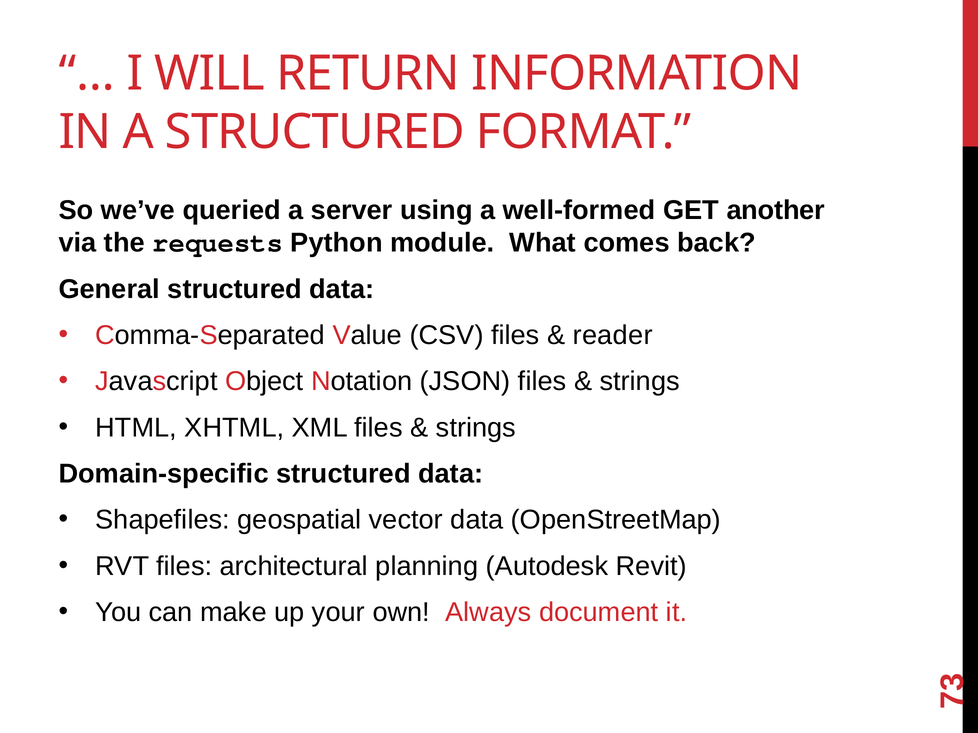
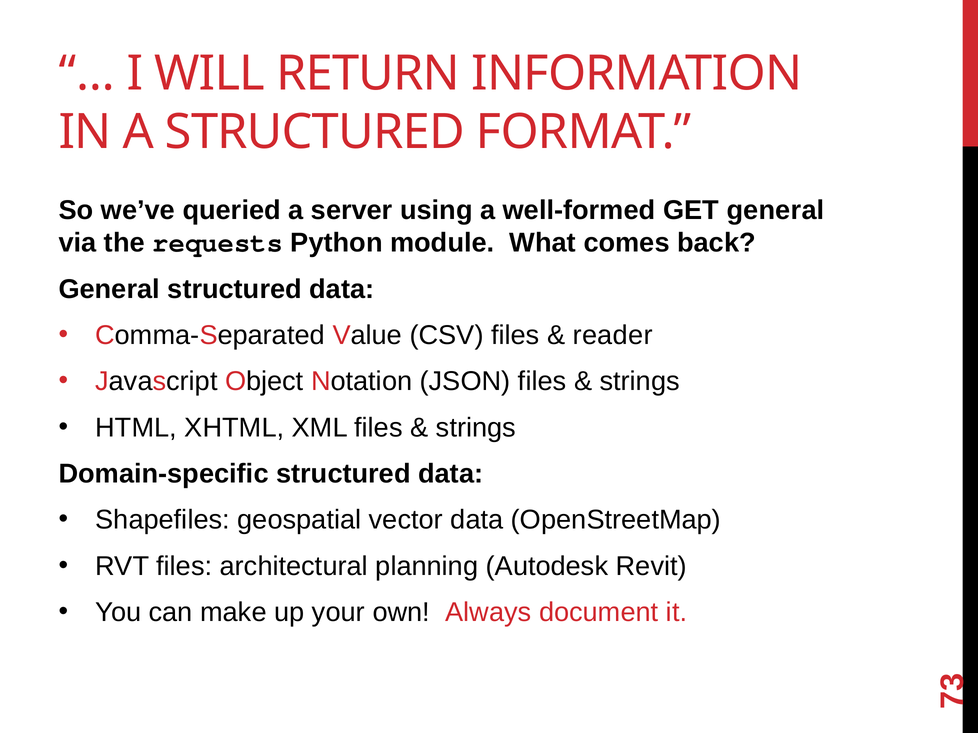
GET another: another -> general
